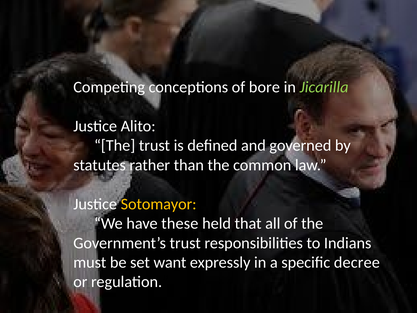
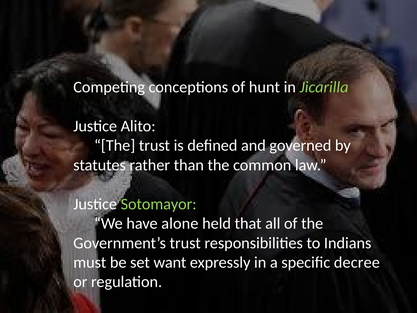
bore: bore -> hunt
Sotomayor colour: yellow -> light green
these: these -> alone
